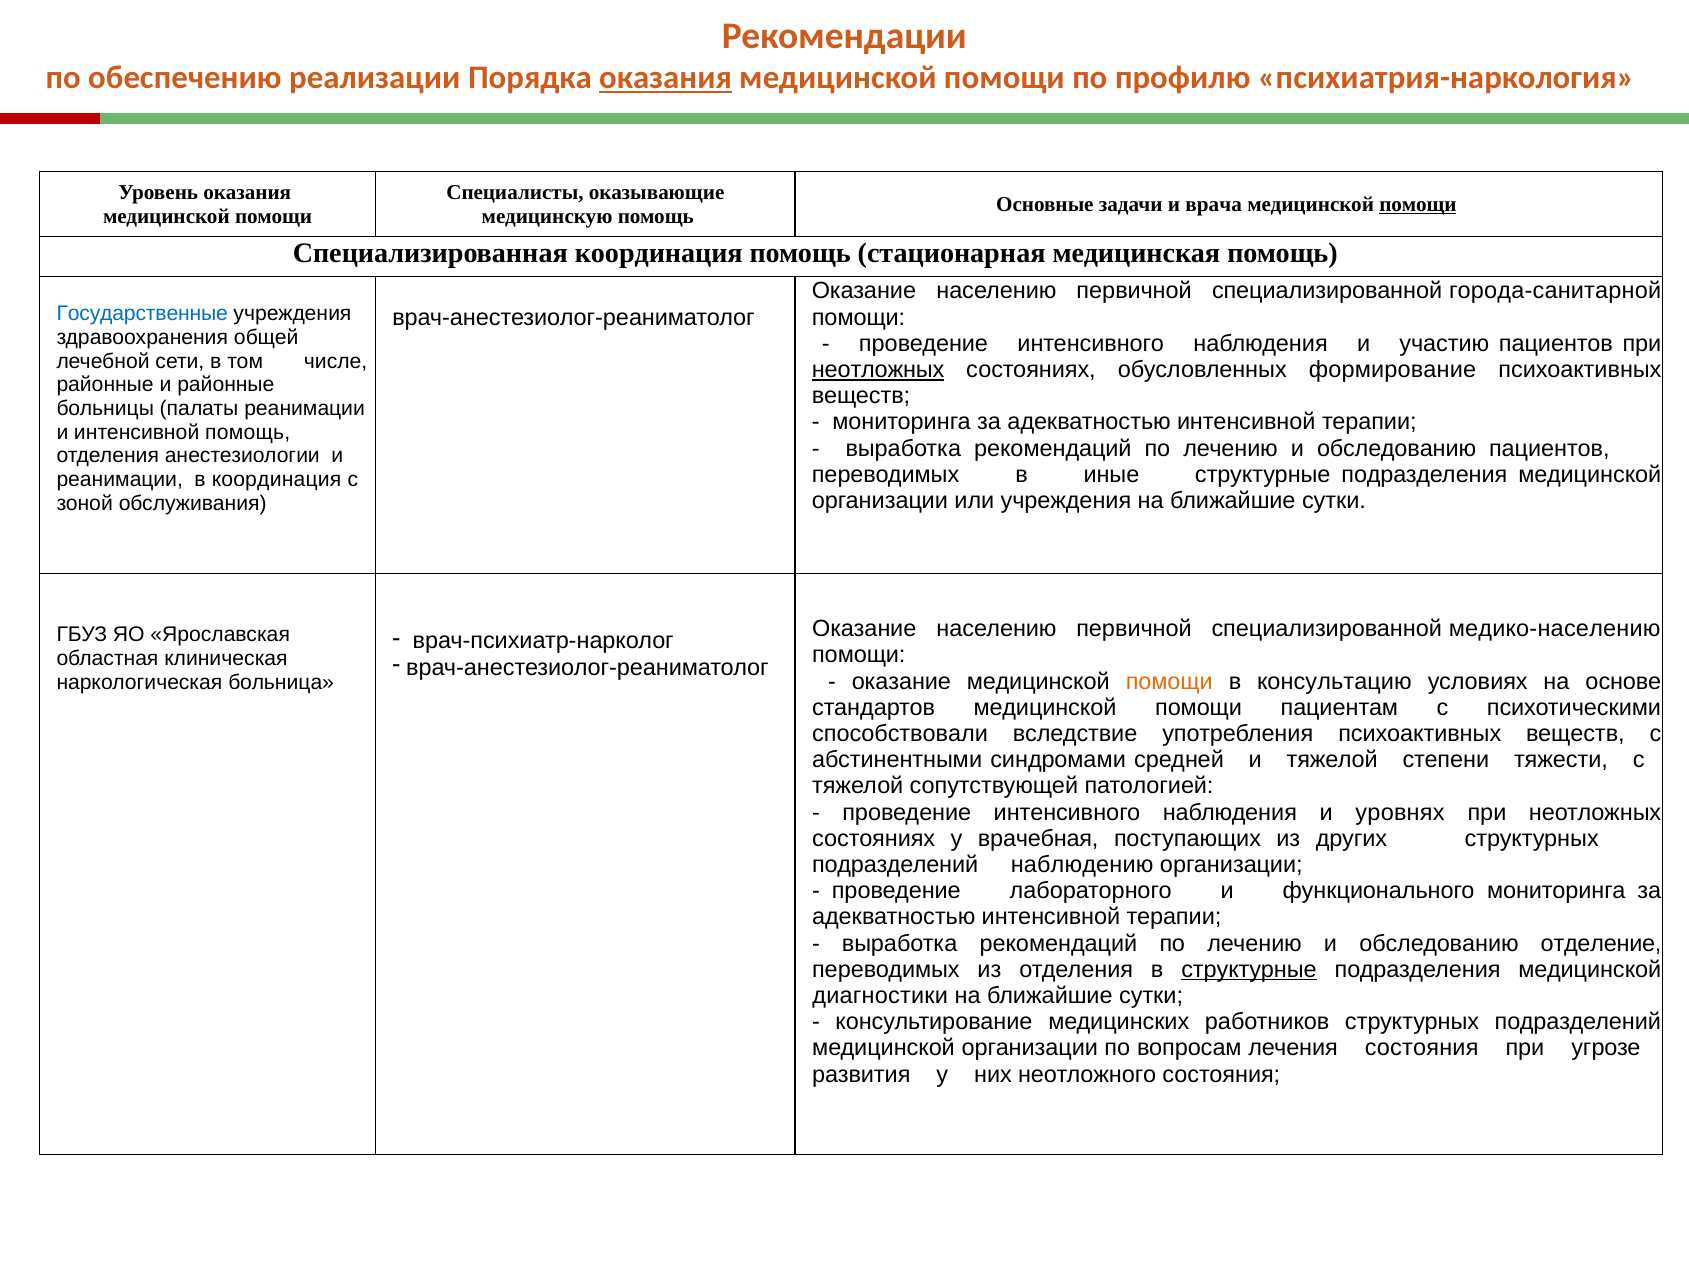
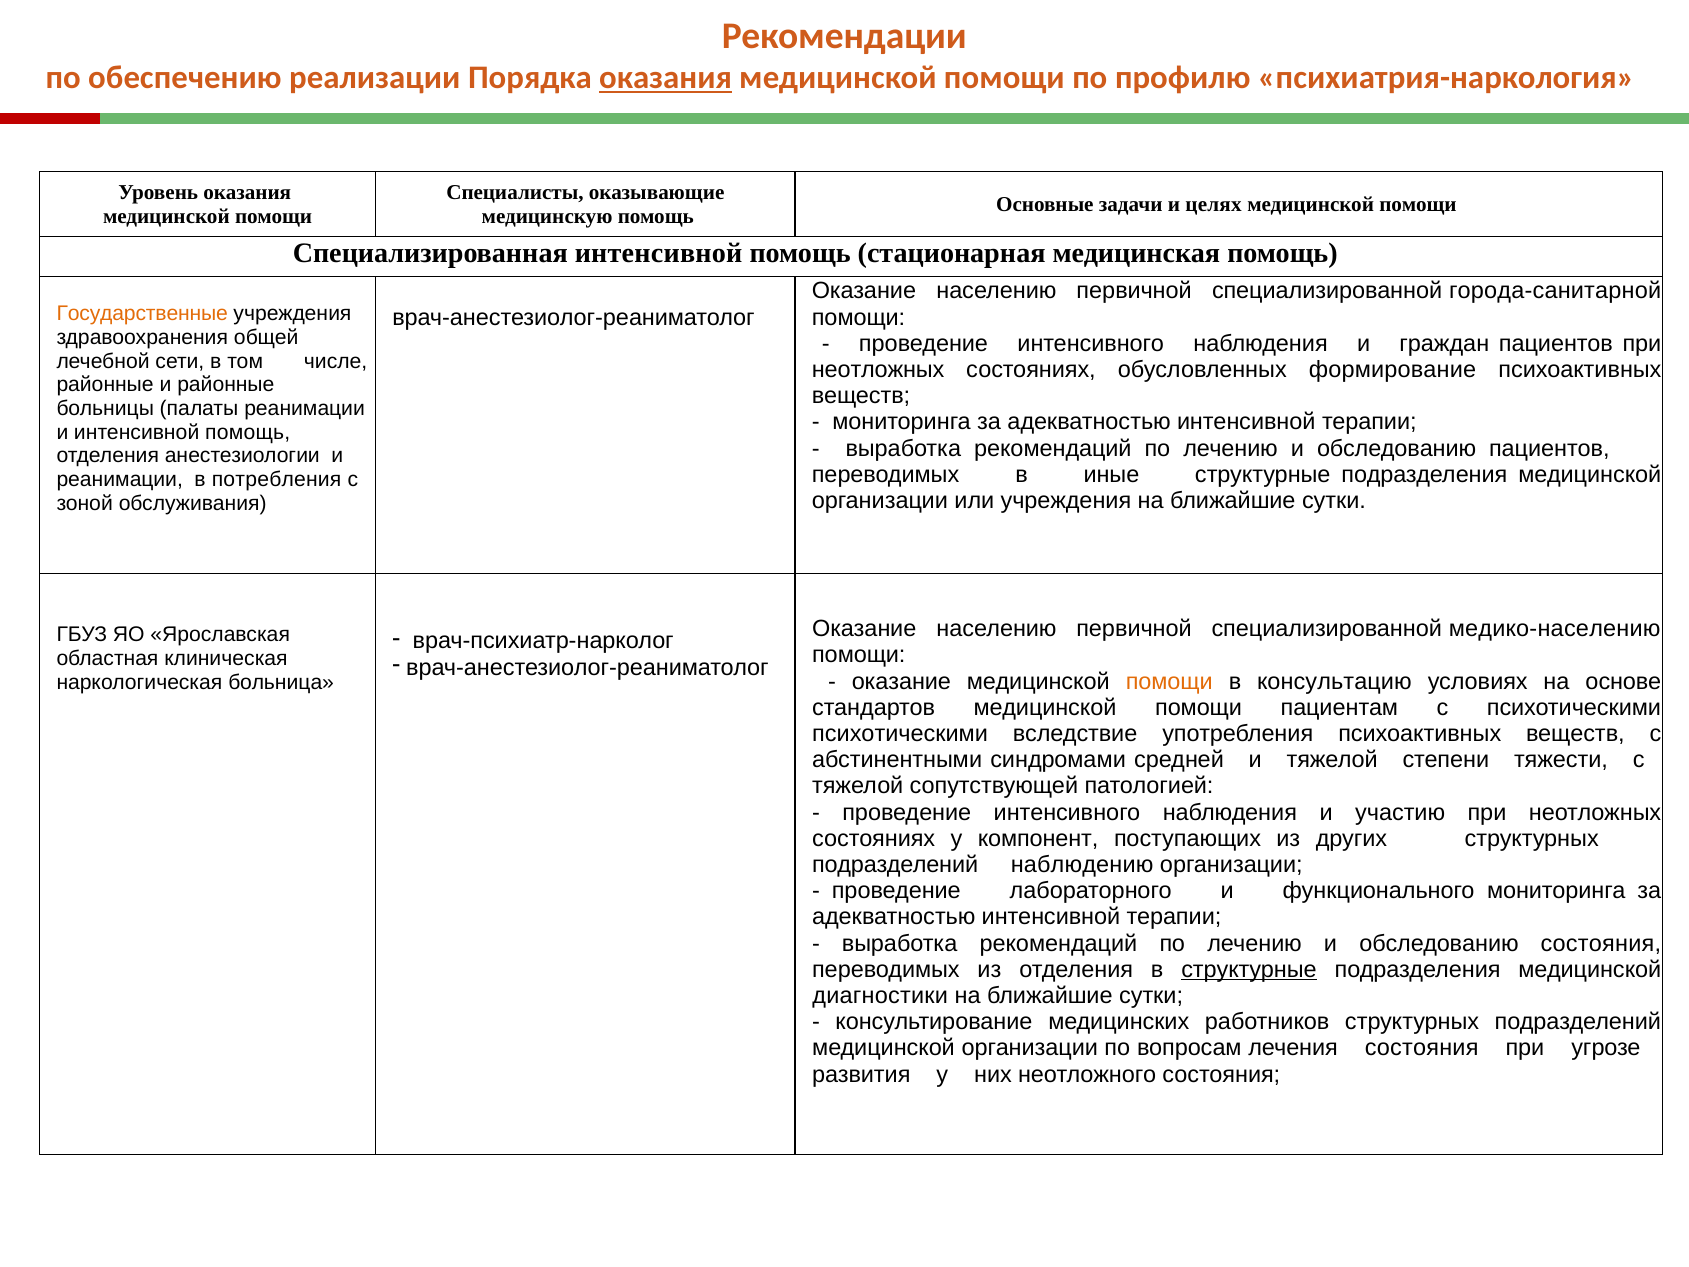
врача: врача -> целях
помощи at (1418, 205) underline: present -> none
Специализированная координация: координация -> интенсивной
Государственные colour: blue -> orange
участию: участию -> граждан
неотложных at (878, 370) underline: present -> none
в координация: координация -> потребления
способствовали at (900, 734): способствовали -> психотическими
уровнях: уровнях -> участию
врачебная: врачебная -> компонент
обследованию отделение: отделение -> состояния
